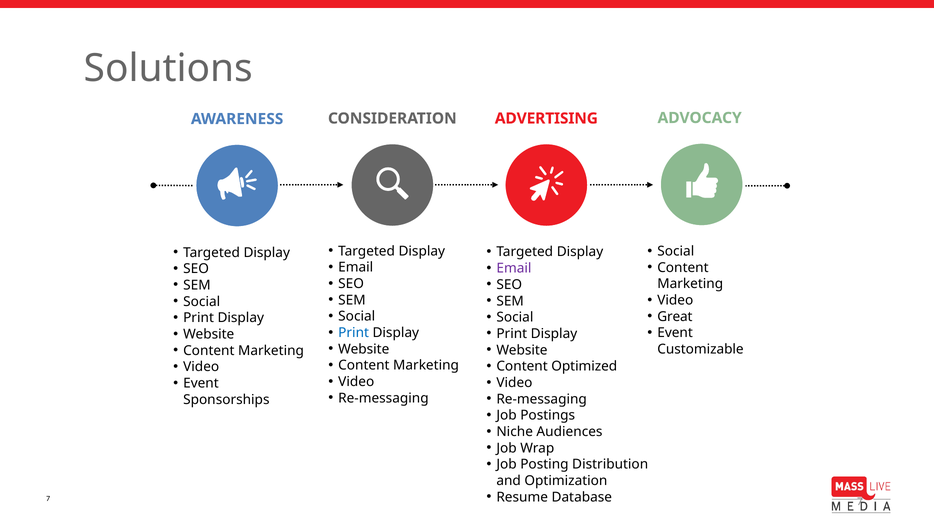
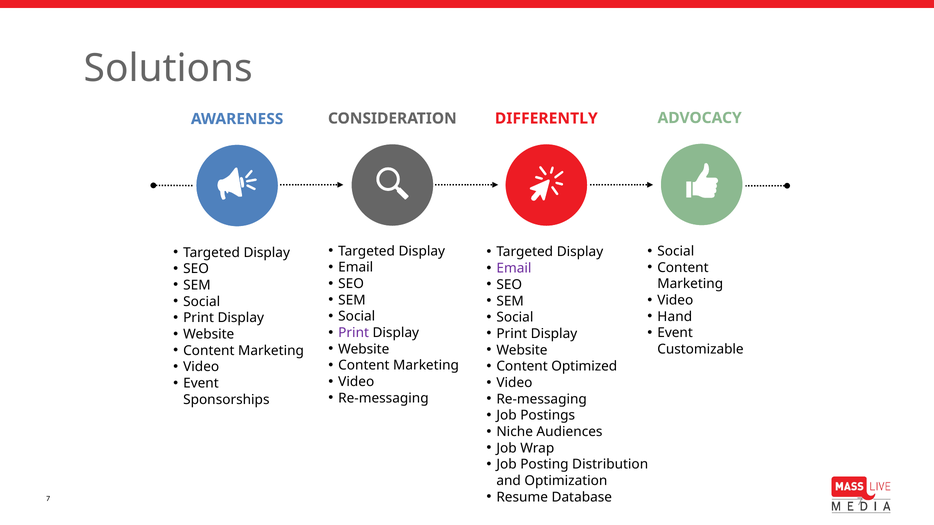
ADVERTISING: ADVERTISING -> DIFFERENTLY
Great: Great -> Hand
Print at (354, 333) colour: blue -> purple
